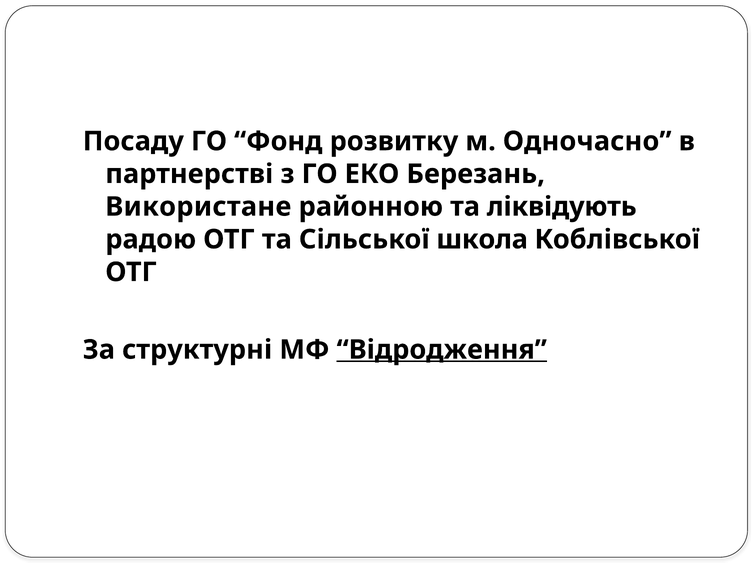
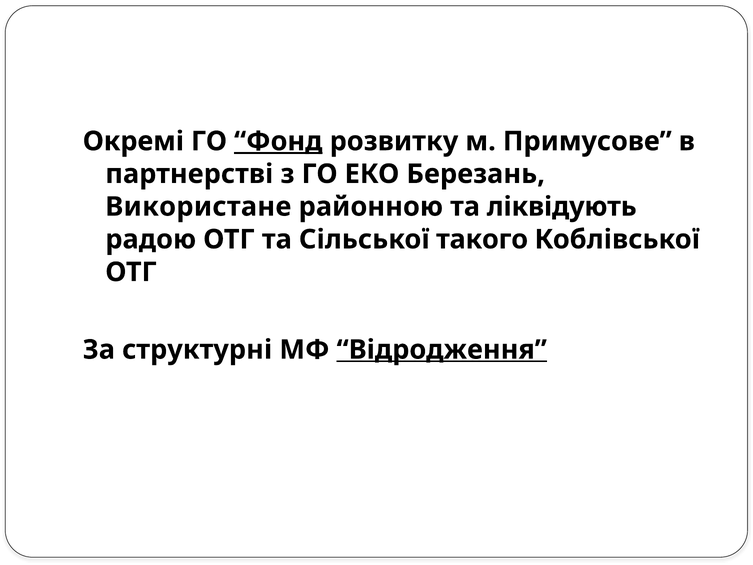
Посаду: Посаду -> Окремі
Фонд underline: none -> present
Одночасно: Одночасно -> Примусове
школа: школа -> такого
